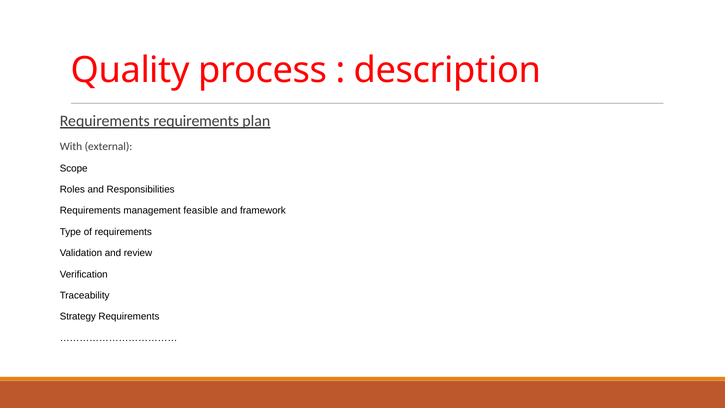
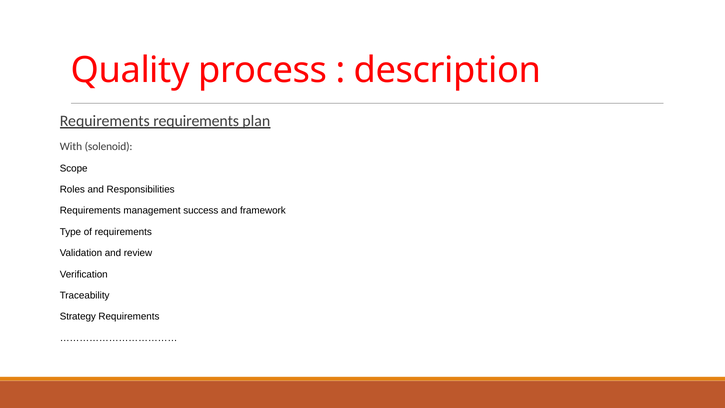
external: external -> solenoid
feasible: feasible -> success
